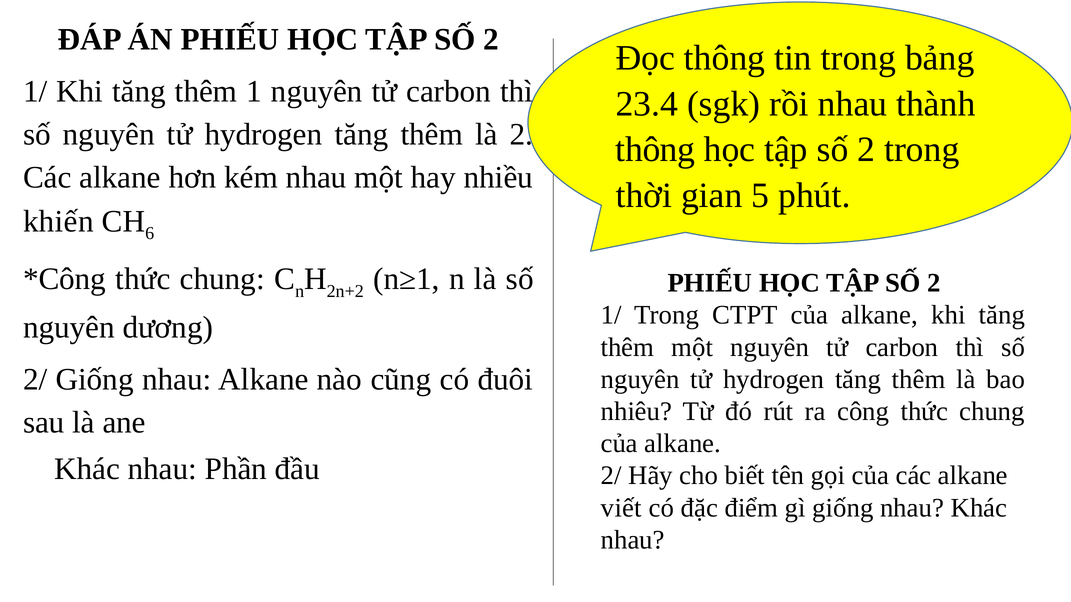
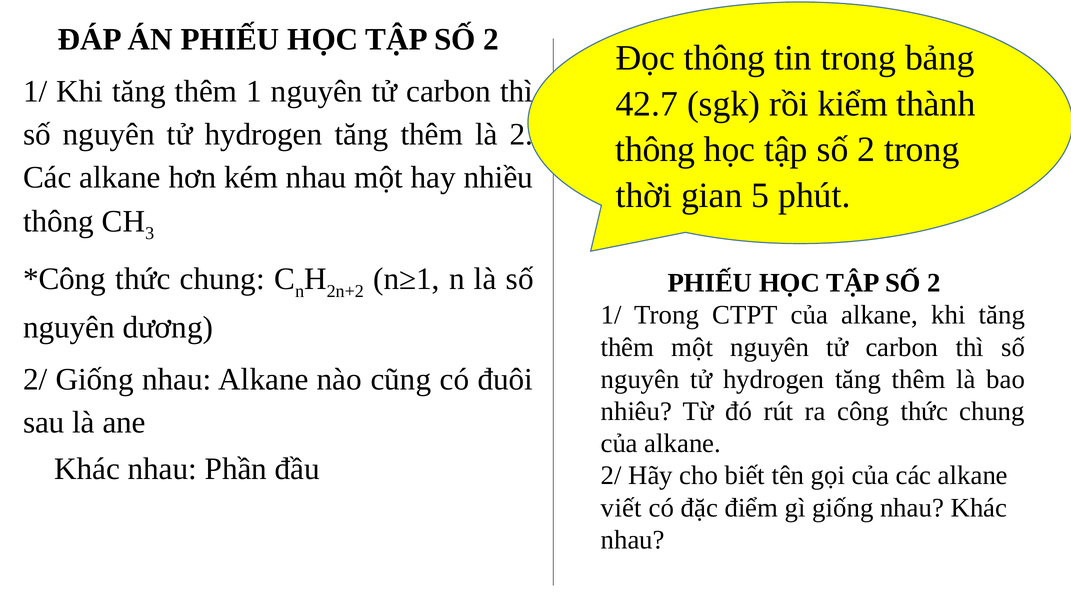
23.4: 23.4 -> 42.7
rồi nhau: nhau -> kiểm
khiến at (58, 221): khiến -> thông
6: 6 -> 3
